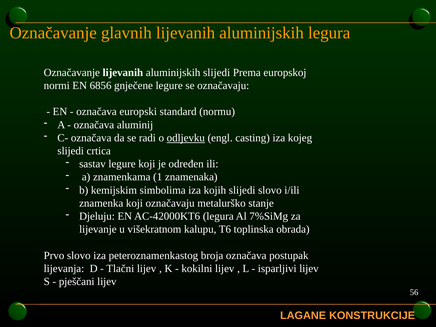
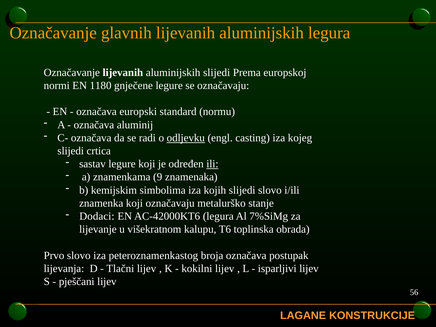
6856: 6856 -> 1180
ili underline: none -> present
1: 1 -> 9
Djeluju: Djeluju -> Dodaci
